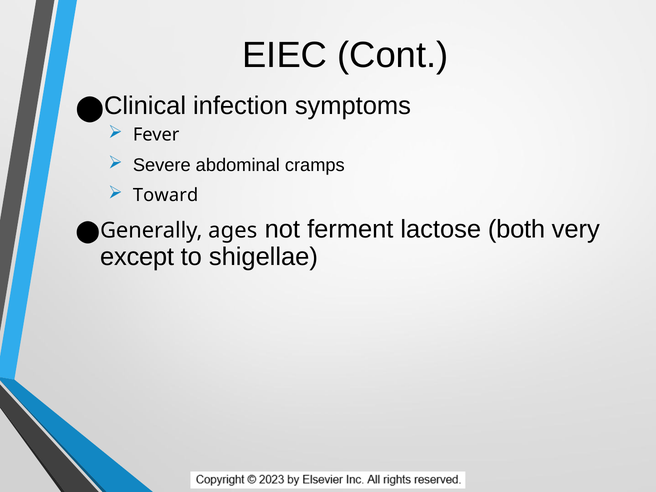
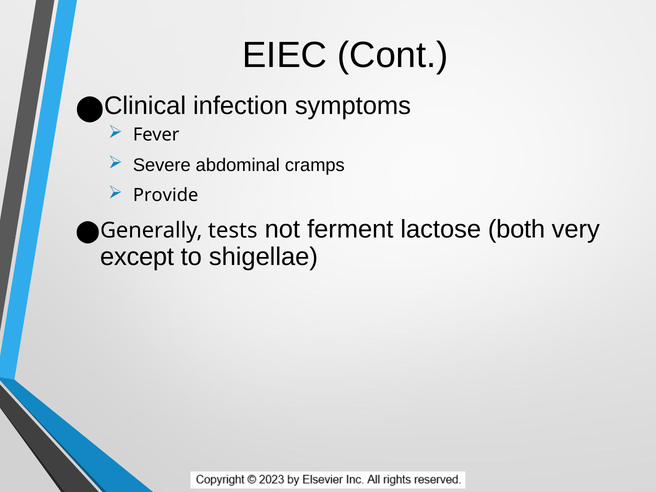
Toward: Toward -> Provide
ages: ages -> tests
